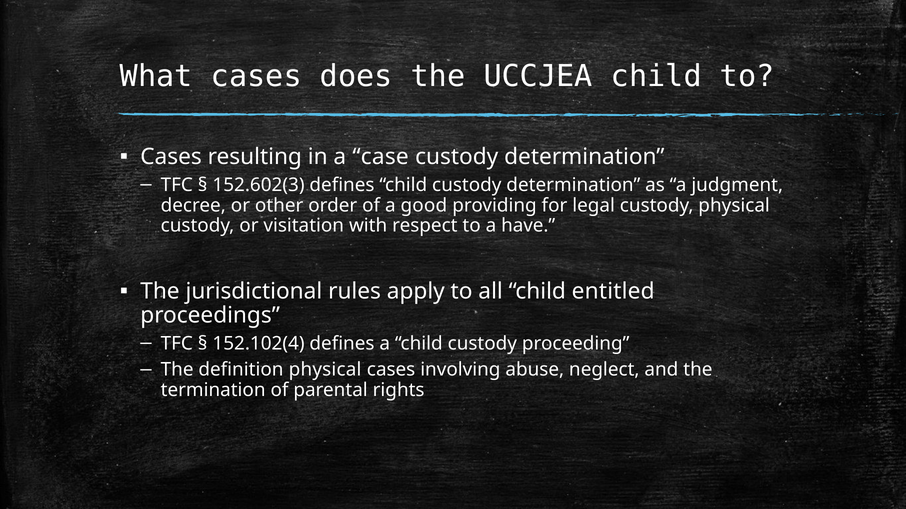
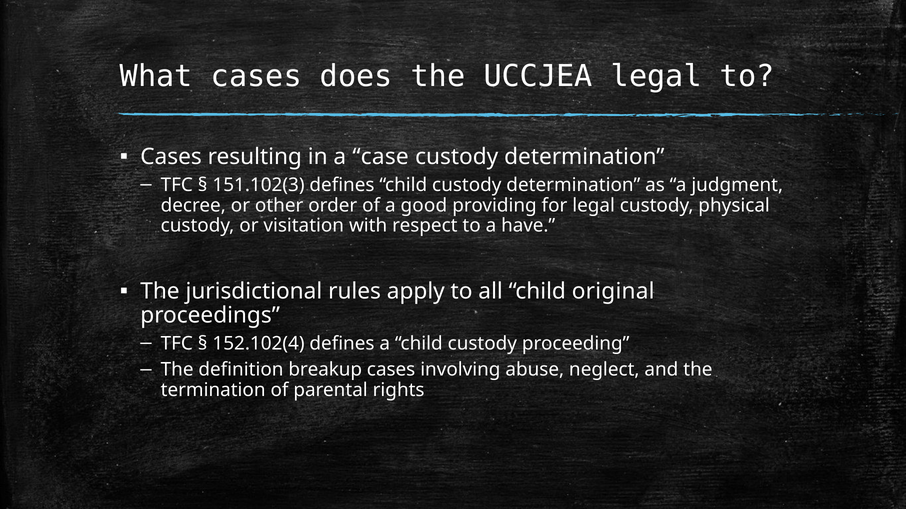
UCCJEA child: child -> legal
152.602(3: 152.602(3 -> 151.102(3
entitled: entitled -> original
definition physical: physical -> breakup
